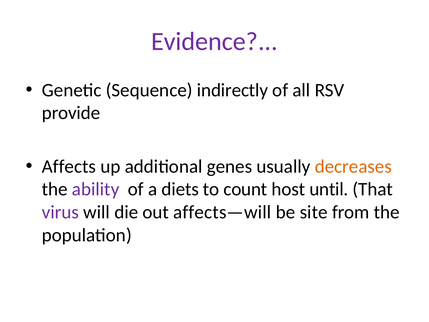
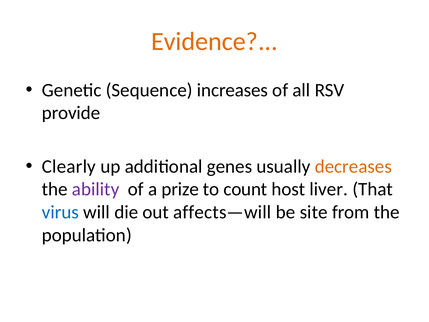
Evidence colour: purple -> orange
indirectly: indirectly -> increases
Affects: Affects -> Clearly
diets: diets -> prize
until: until -> liver
virus colour: purple -> blue
